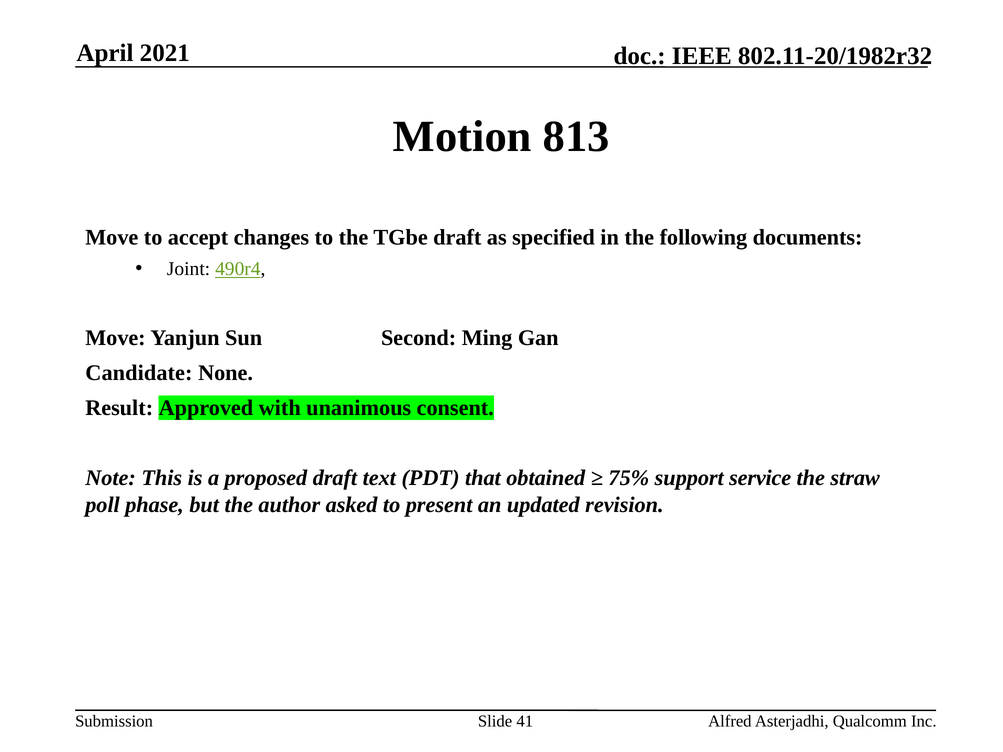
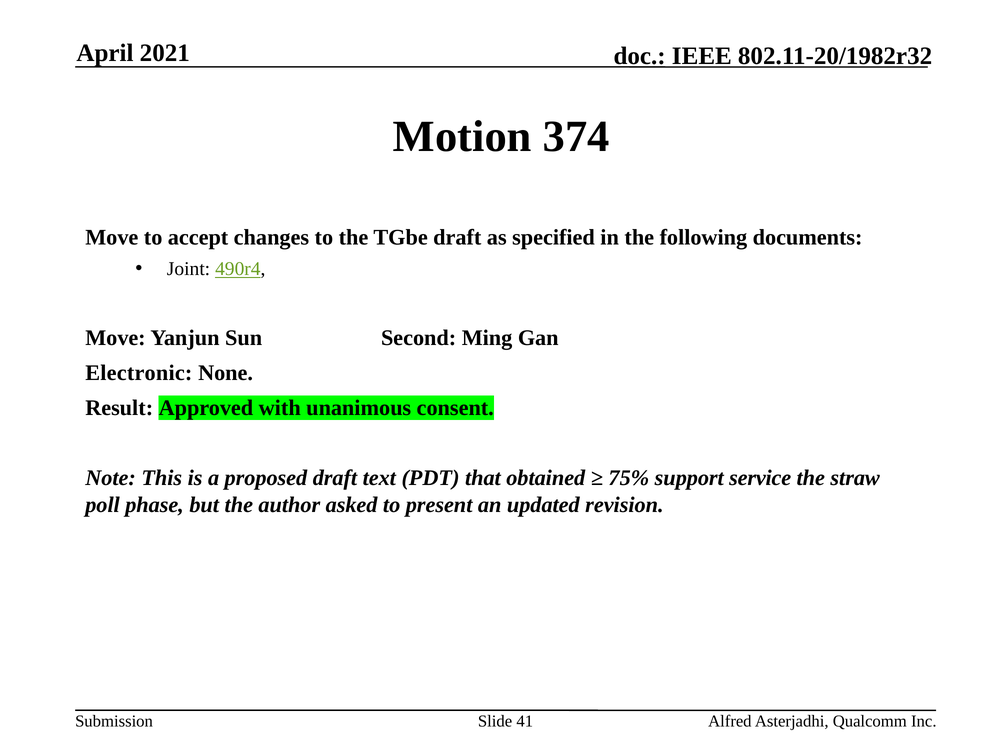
813: 813 -> 374
Candidate: Candidate -> Electronic
